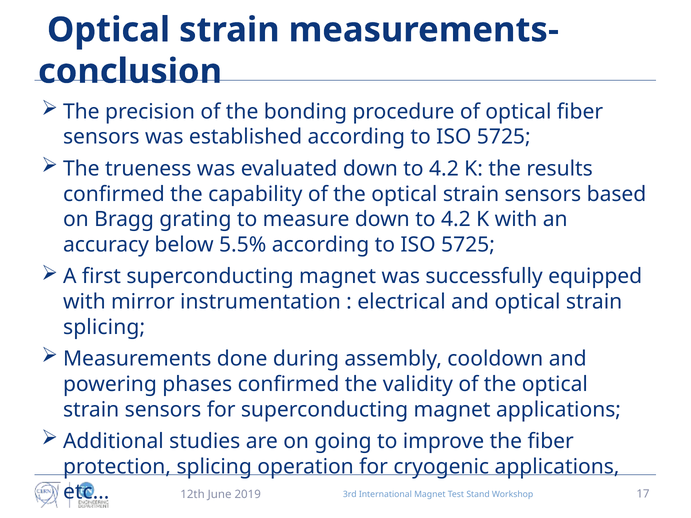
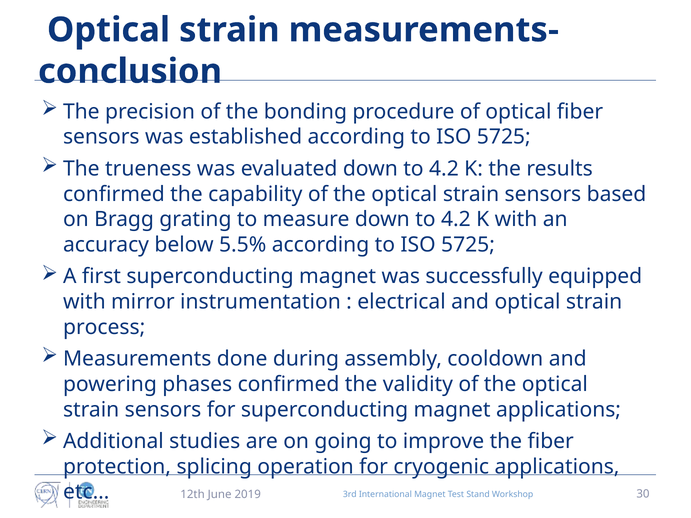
splicing at (104, 327): splicing -> process
17: 17 -> 30
